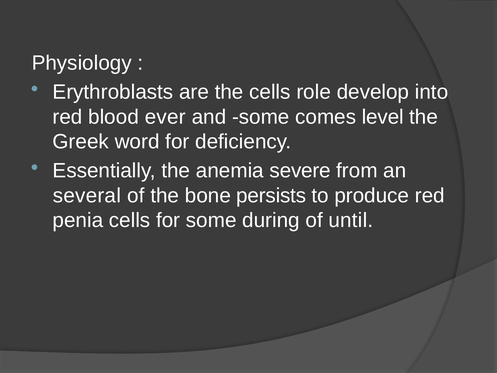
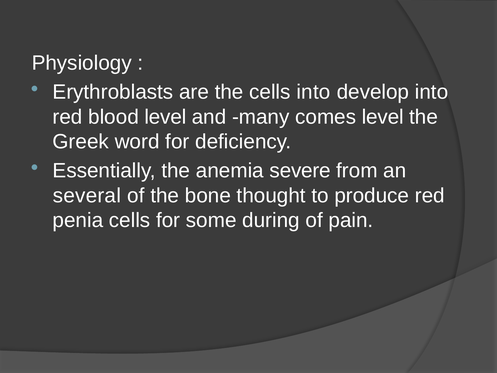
cells role: role -> into
blood ever: ever -> level
and some: some -> many
persists: persists -> thought
until: until -> pain
